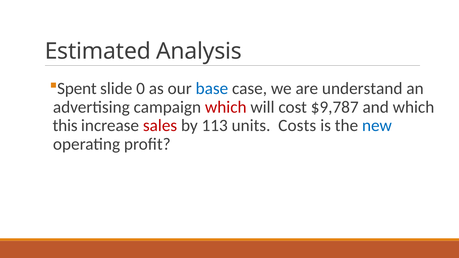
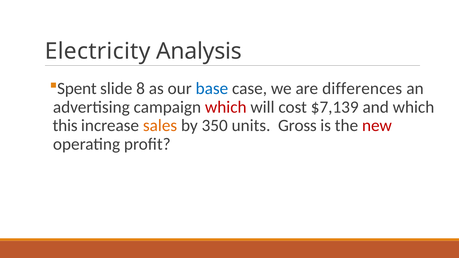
Estimated: Estimated -> Electricity
0: 0 -> 8
understand: understand -> differences
$9,787: $9,787 -> $7,139
sales colour: red -> orange
113: 113 -> 350
Costs: Costs -> Gross
new colour: blue -> red
